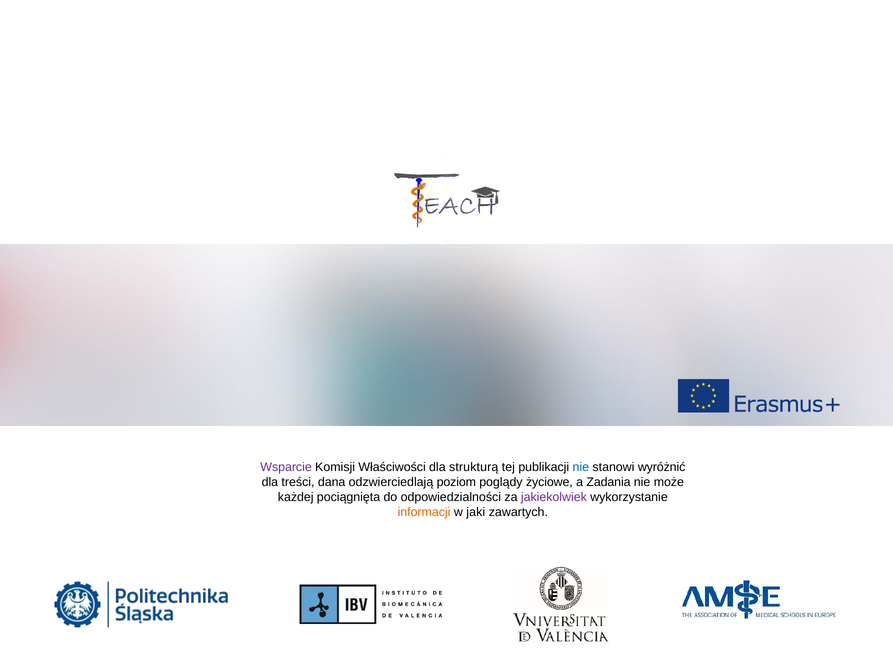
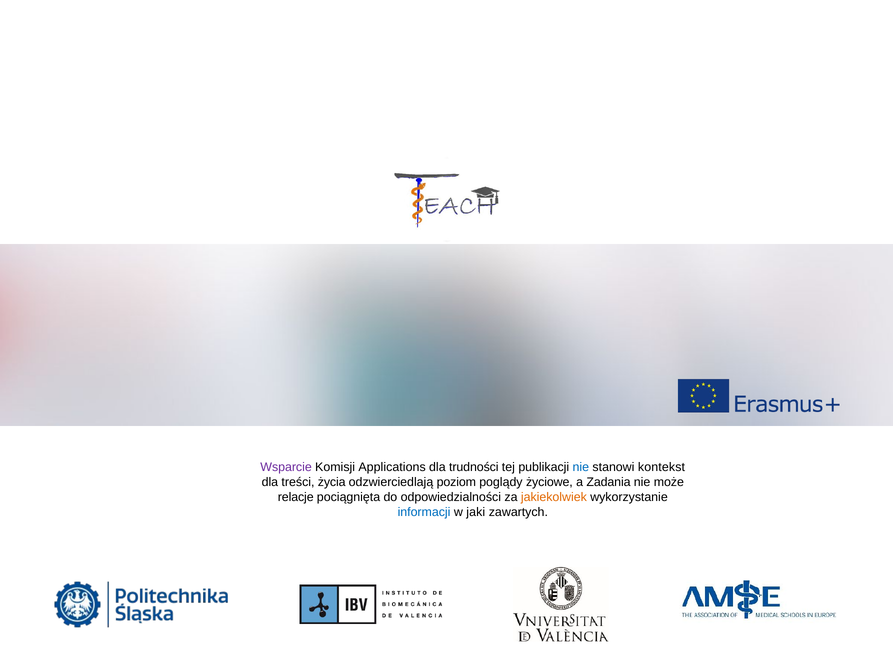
Właściwości: Właściwości -> Applications
strukturą: strukturą -> trudności
wyróżnić: wyróżnić -> kontekst
dana: dana -> życia
każdej: każdej -> relacje
jakiekolwiek colour: purple -> orange
informacji colour: orange -> blue
